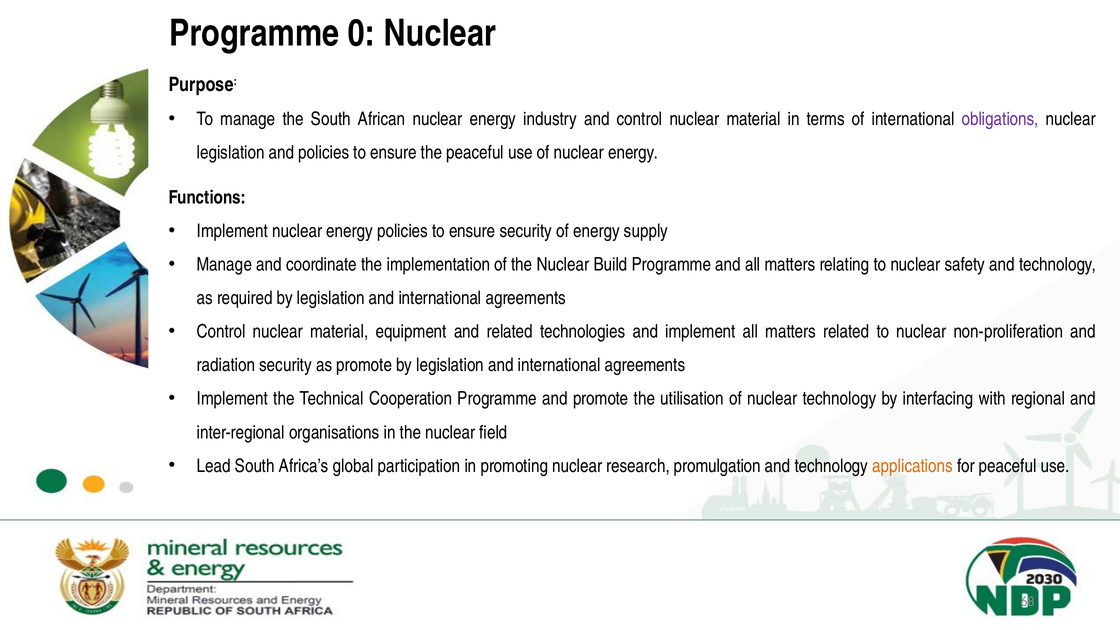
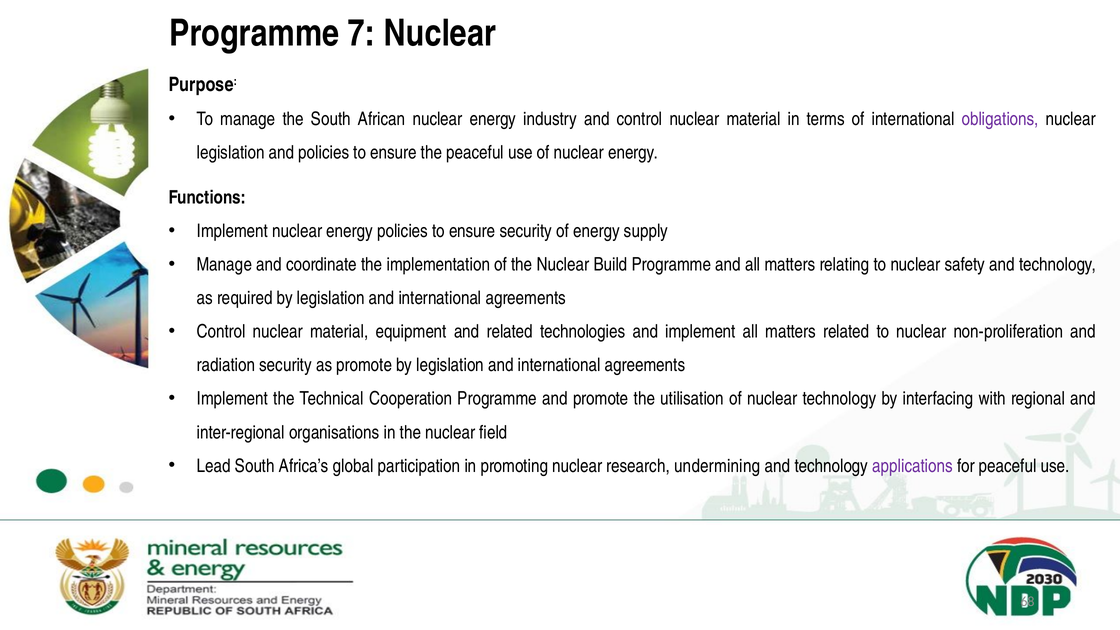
0: 0 -> 7
promulgation: promulgation -> undermining
applications colour: orange -> purple
